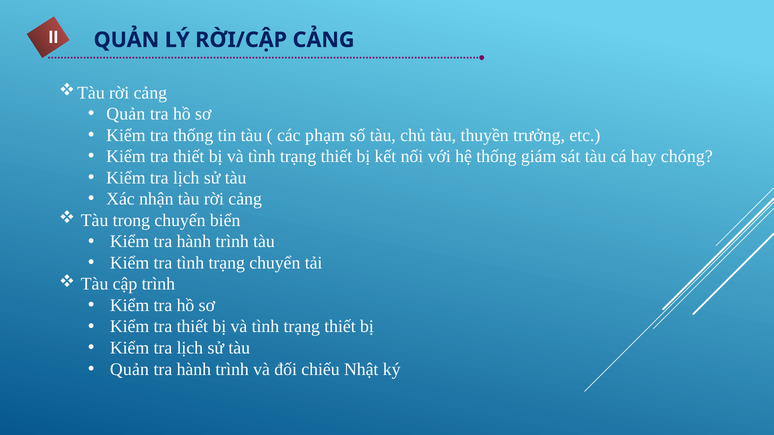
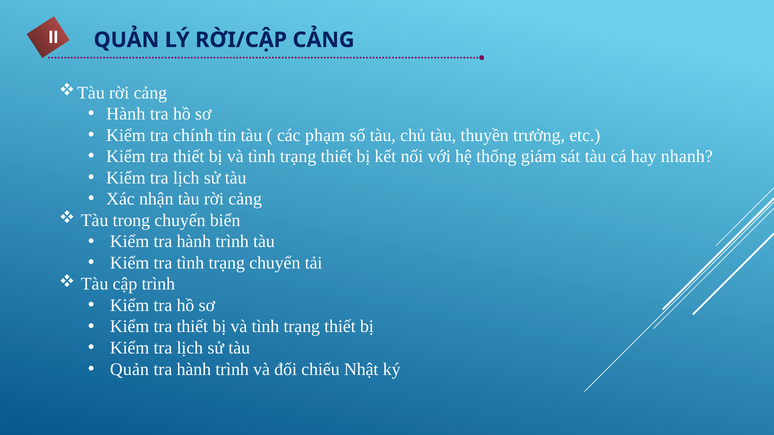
Quản at (126, 114): Quản -> Hành
tra thống: thống -> chính
chóng: chóng -> nhanh
